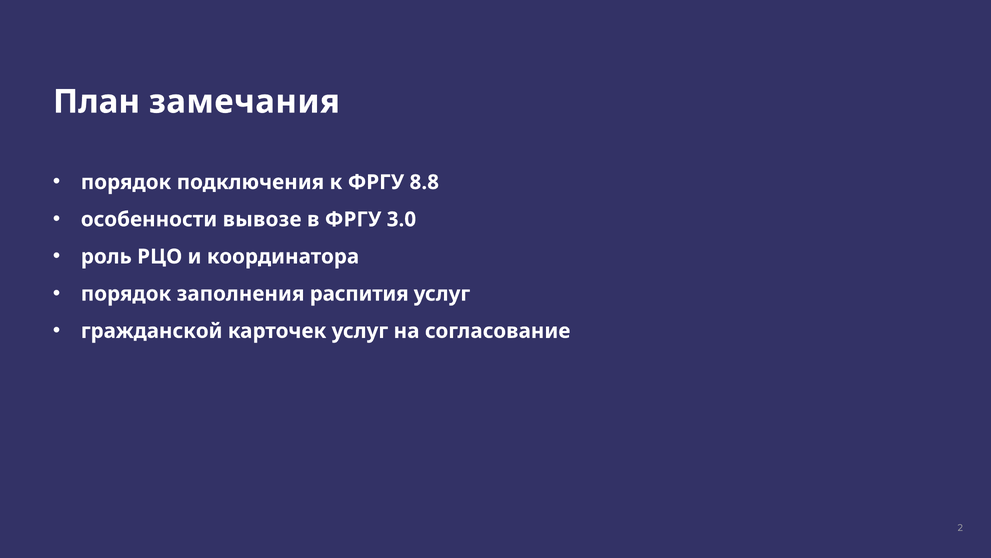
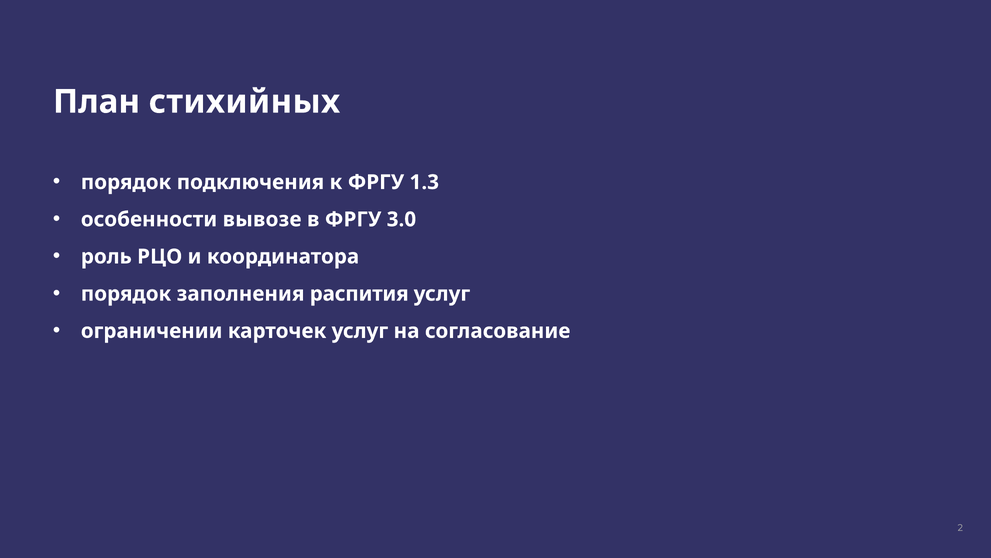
замечания: замечания -> стихийных
8.8: 8.8 -> 1.3
гражданской: гражданской -> ограничении
